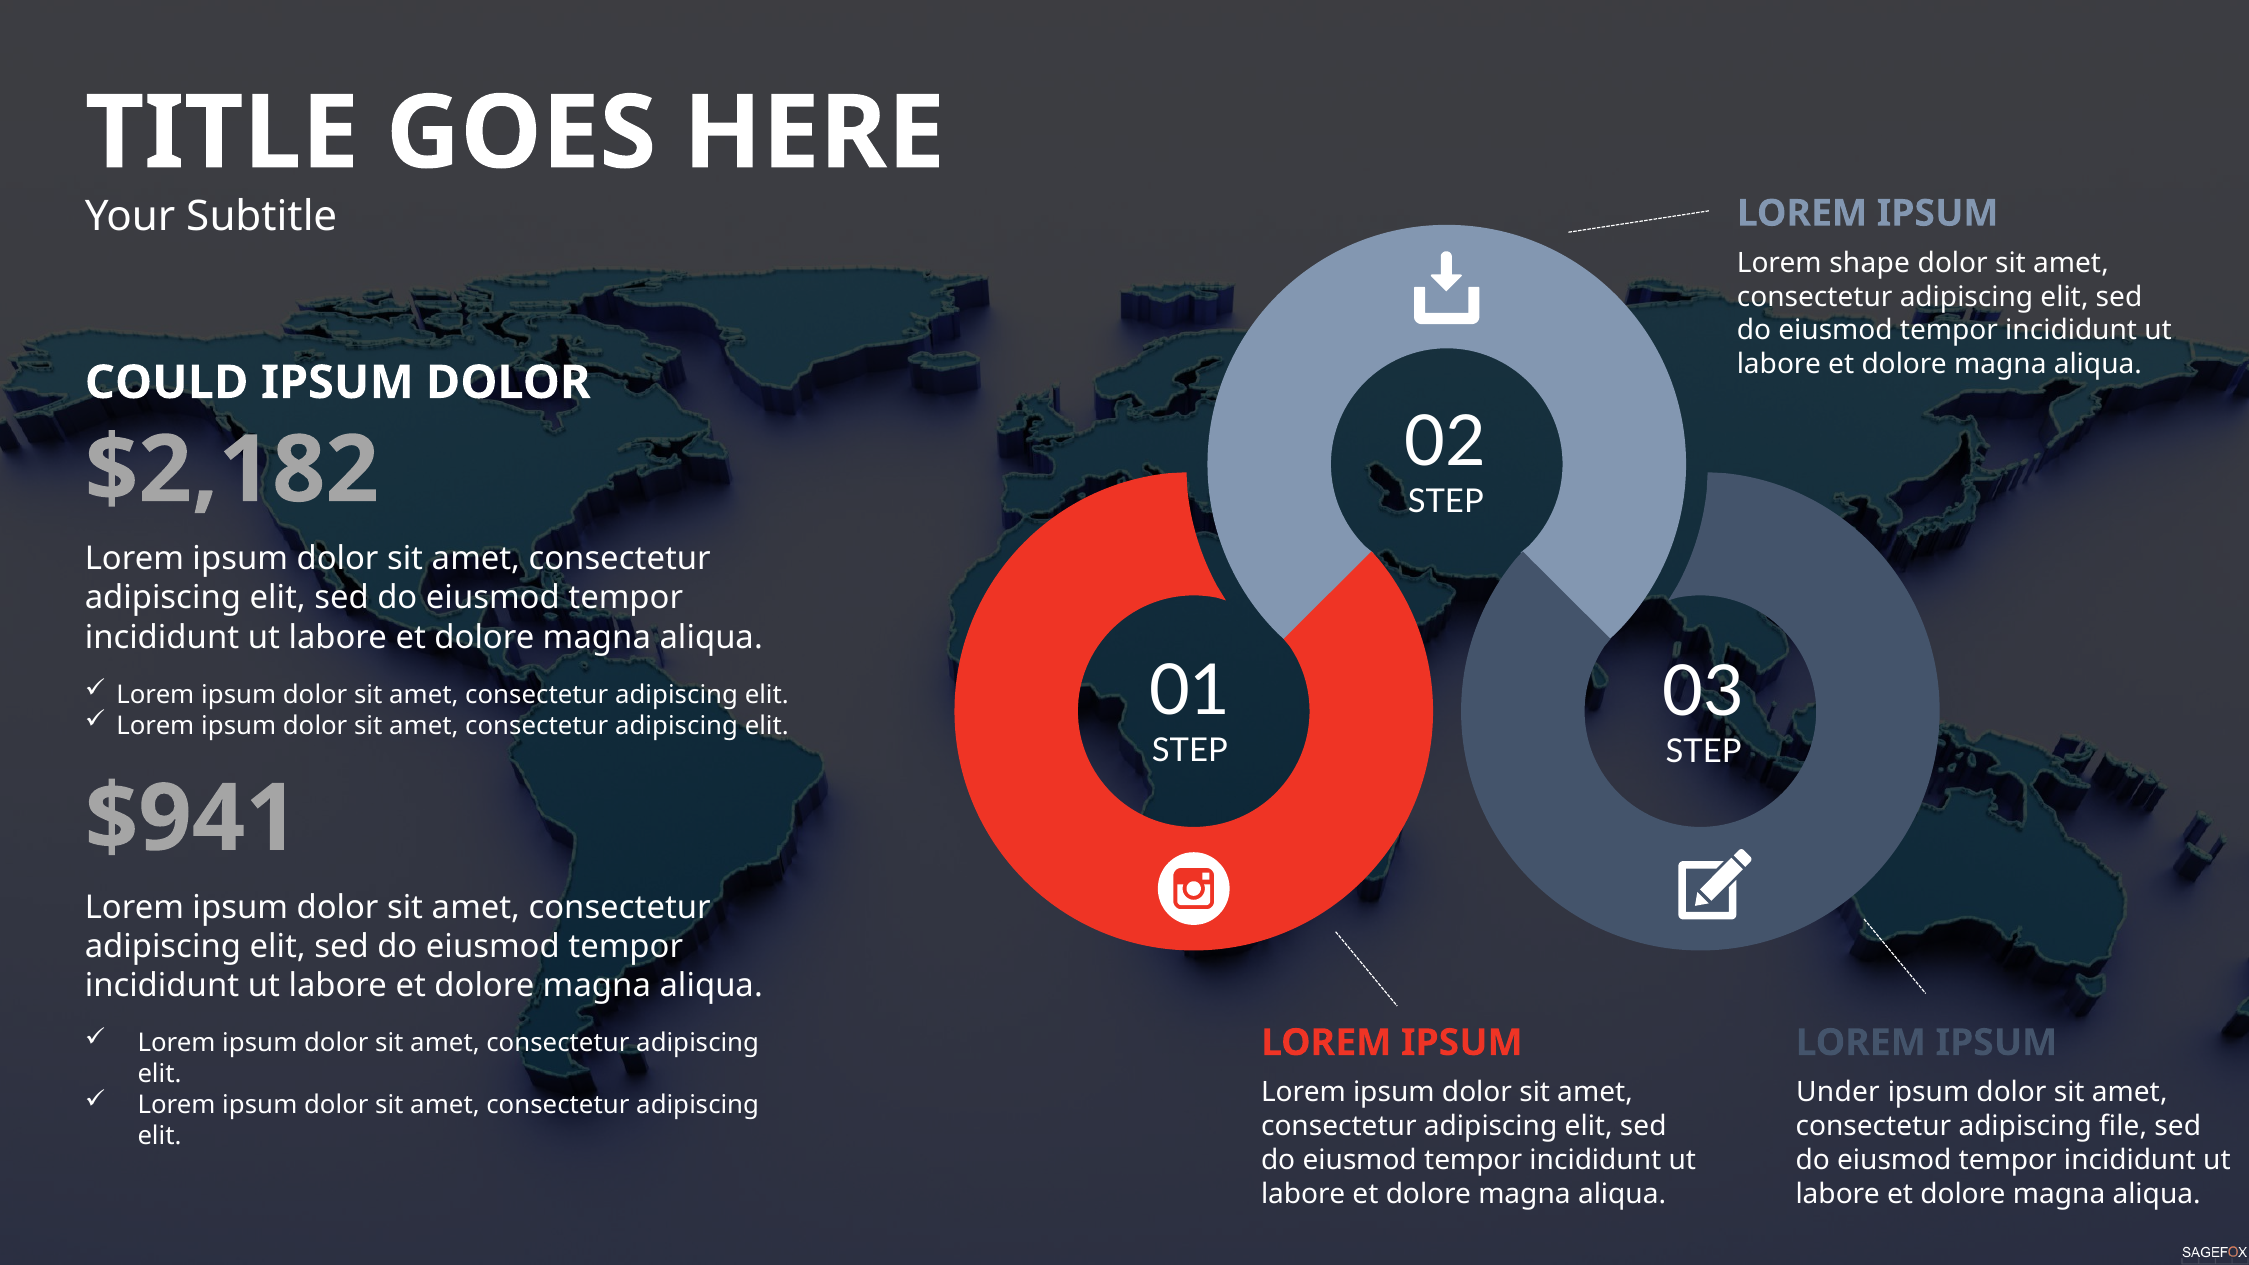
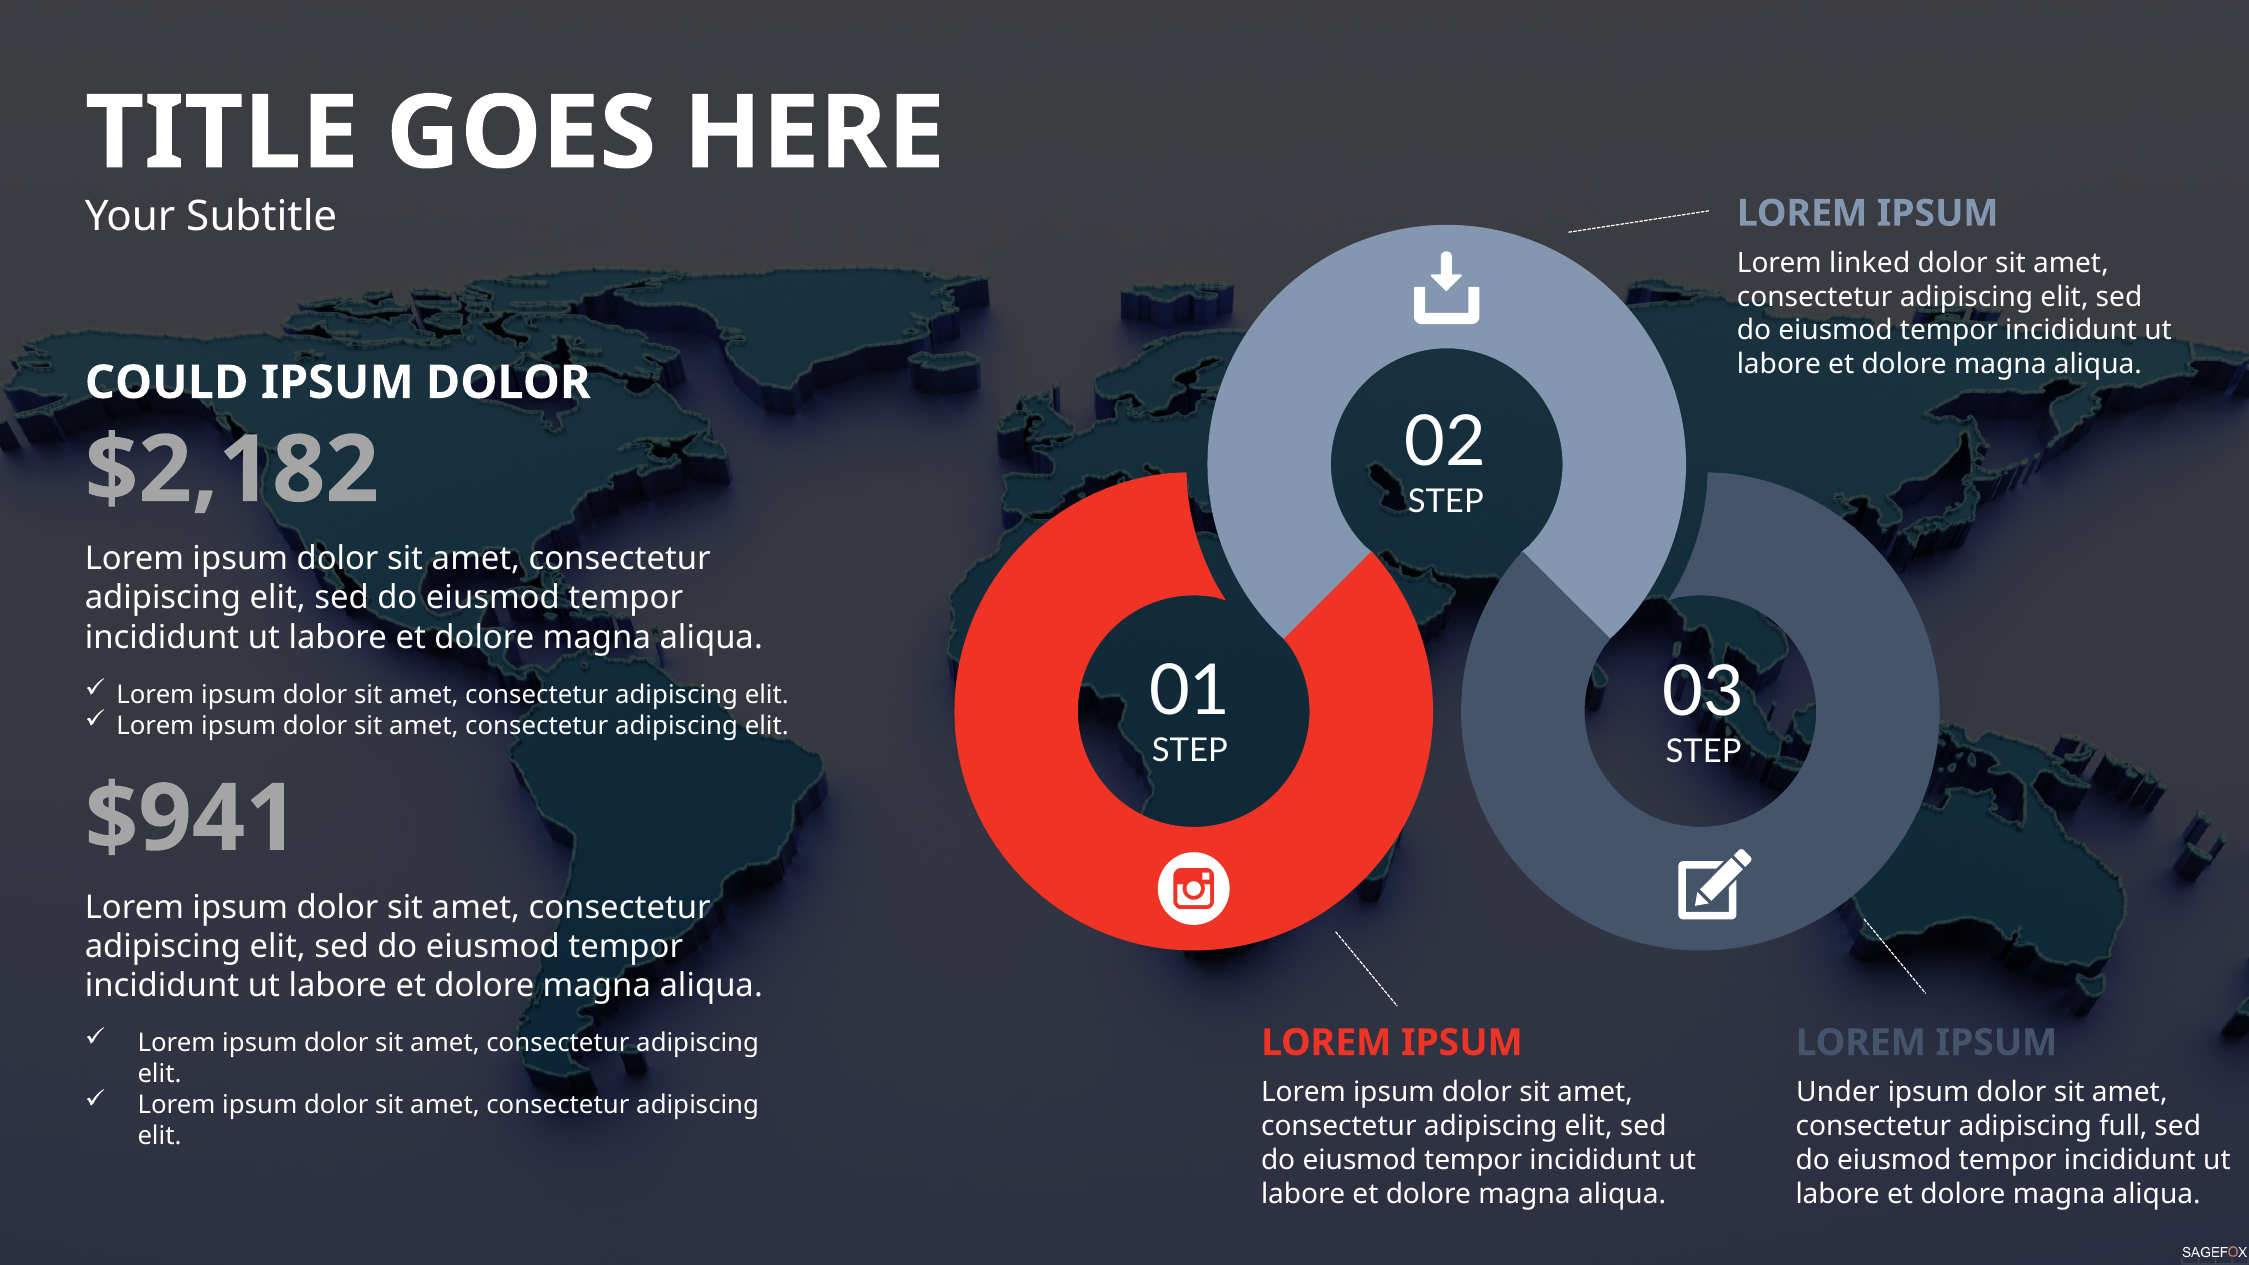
shape: shape -> linked
file: file -> full
